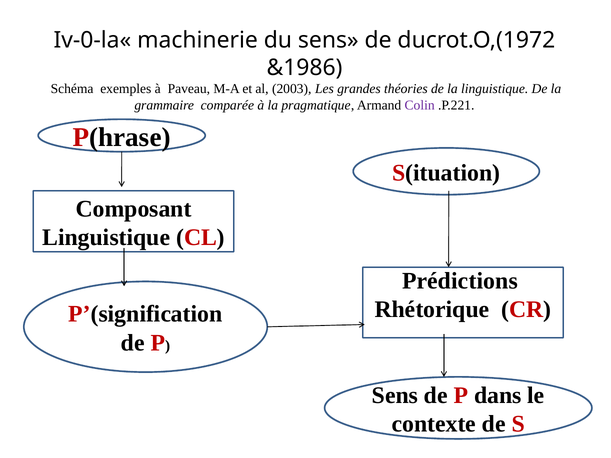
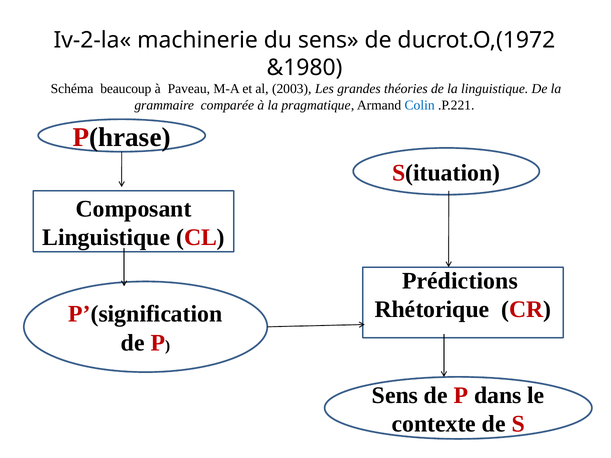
Iv-0-la«: Iv-0-la« -> Iv-2-la«
&1986: &1986 -> &1980
exemples: exemples -> beaucoup
Colin colour: purple -> blue
